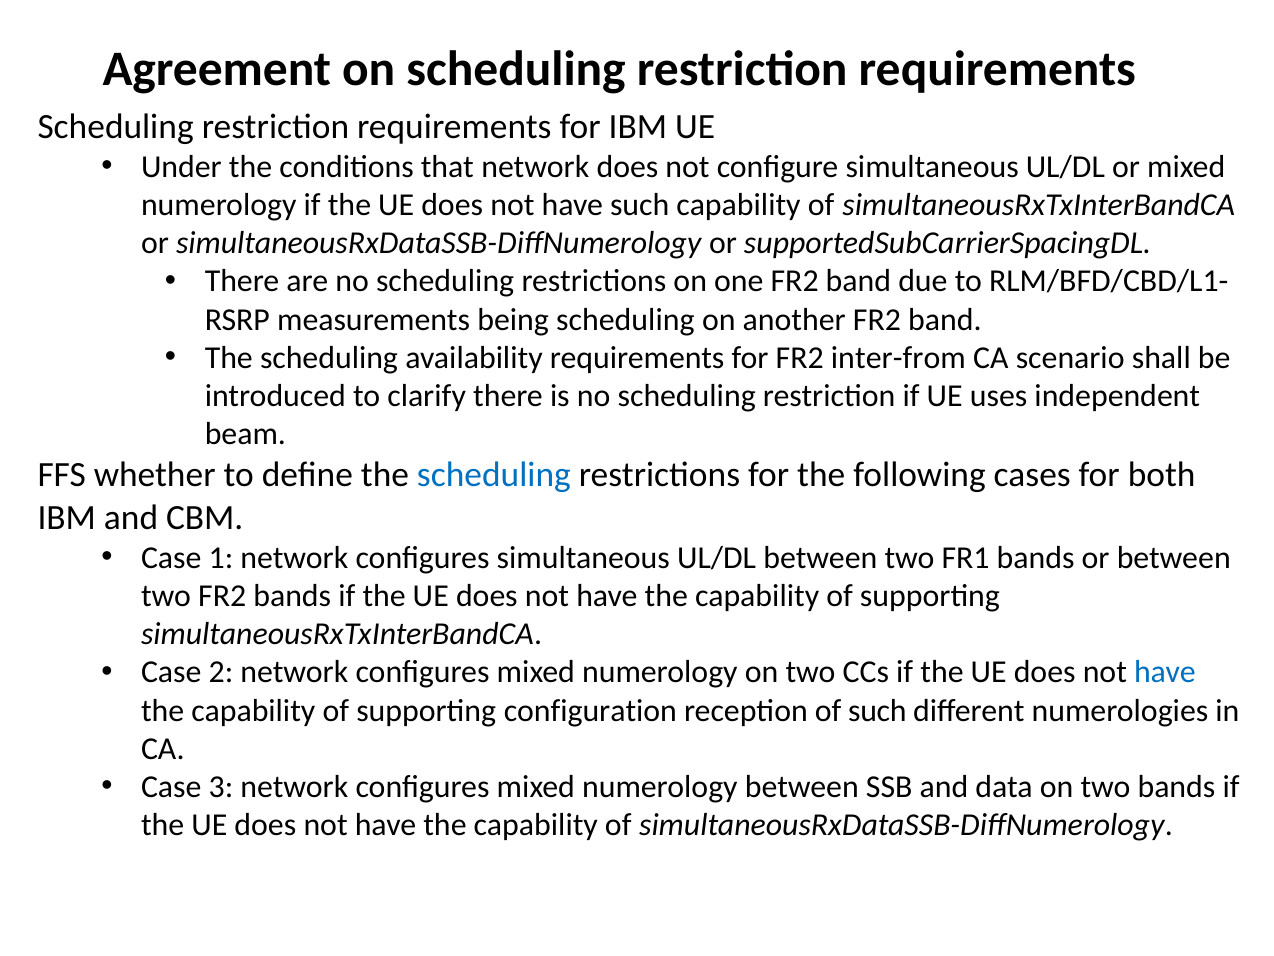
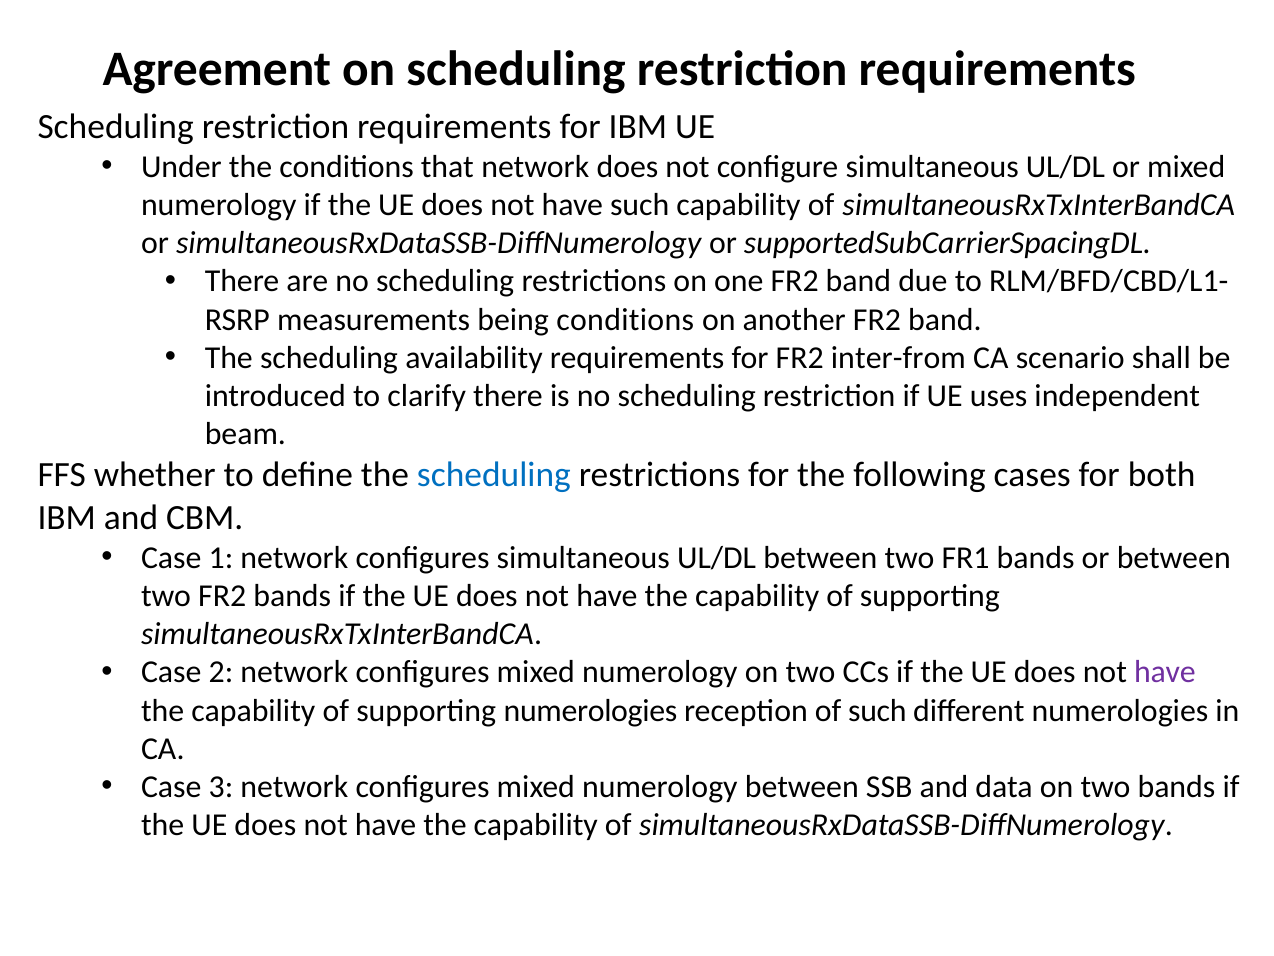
being scheduling: scheduling -> conditions
have at (1165, 672) colour: blue -> purple
supporting configuration: configuration -> numerologies
